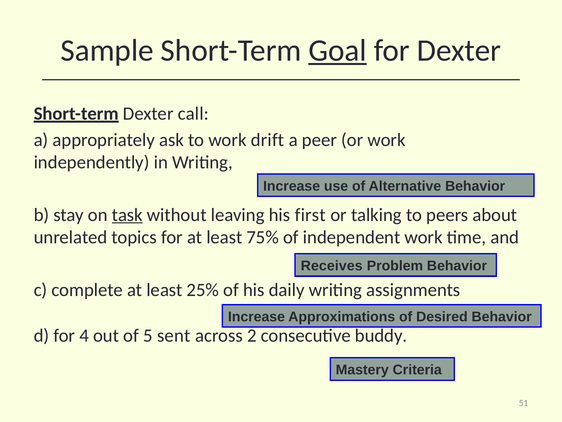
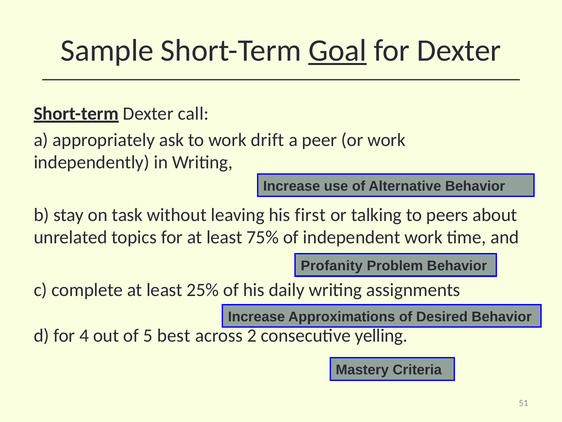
task underline: present -> none
Receives: Receives -> Profanity
sent: sent -> best
buddy: buddy -> yelling
